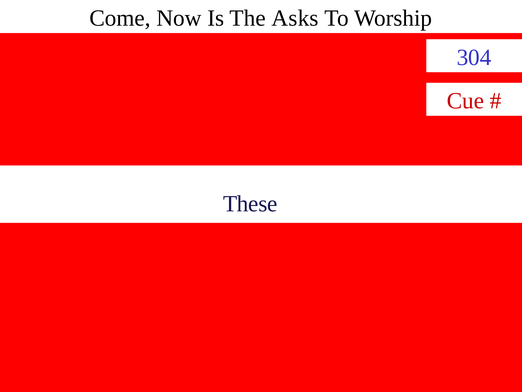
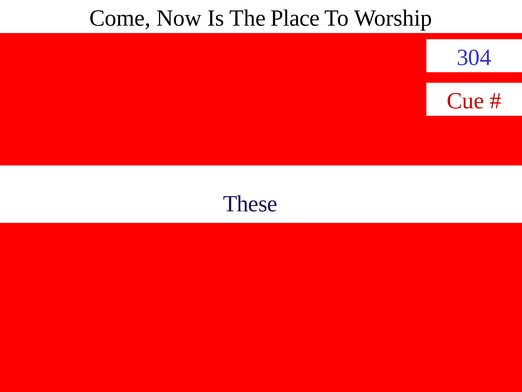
Asks: Asks -> Place
